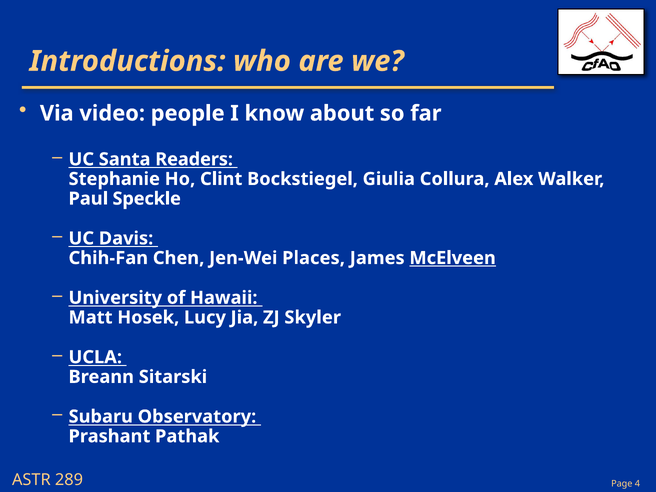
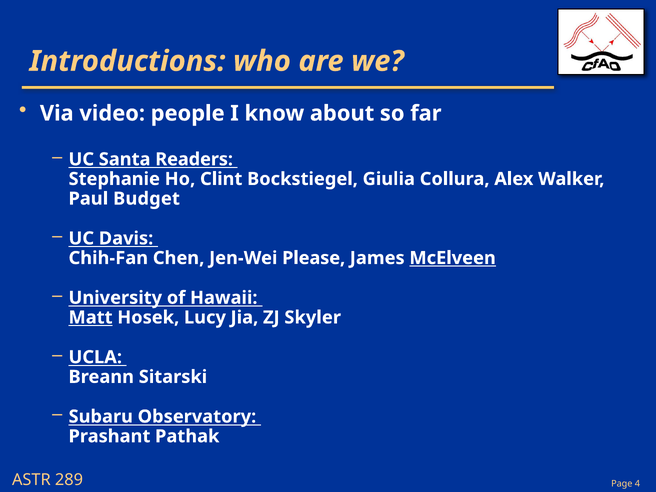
Speckle: Speckle -> Budget
Places: Places -> Please
Matt underline: none -> present
